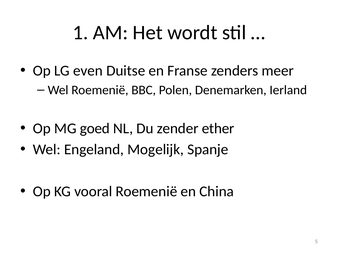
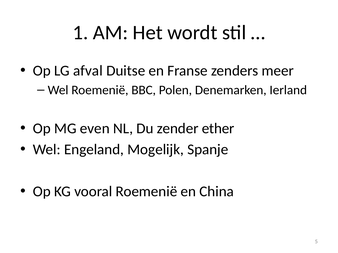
even: even -> afval
goed: goed -> even
